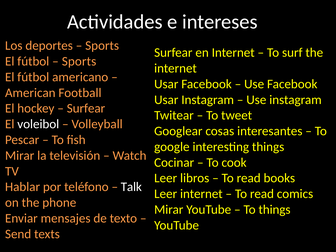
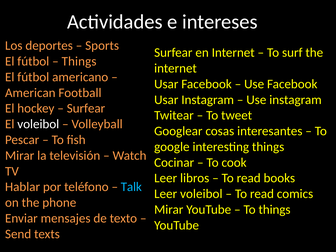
Sports at (79, 61): Sports -> Things
Talk colour: white -> light blue
Leer internet: internet -> voleibol
